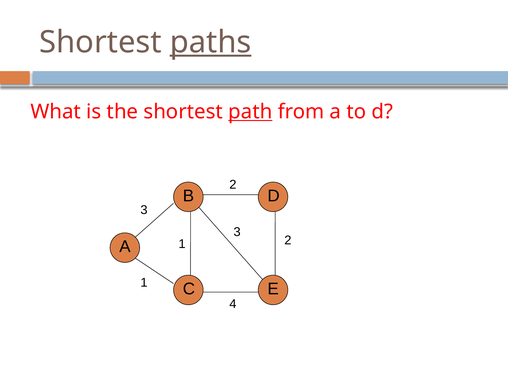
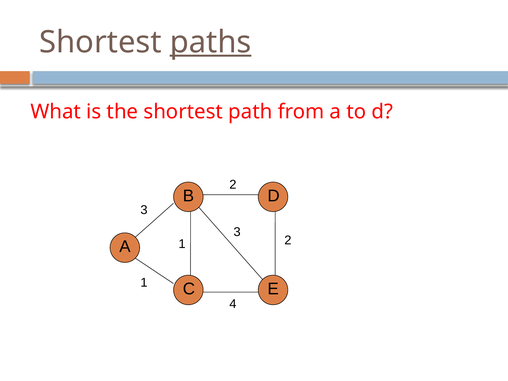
path underline: present -> none
